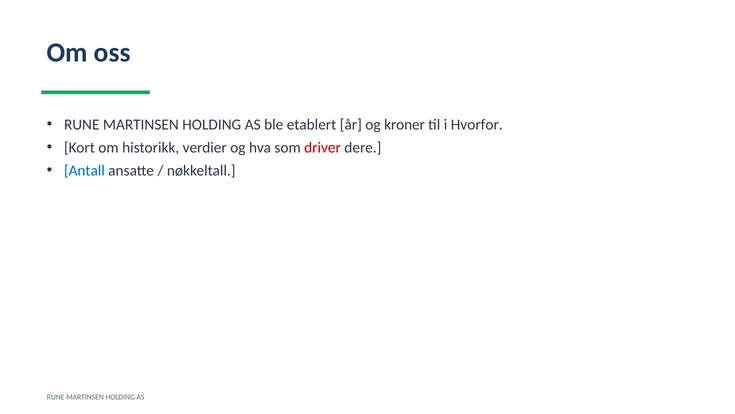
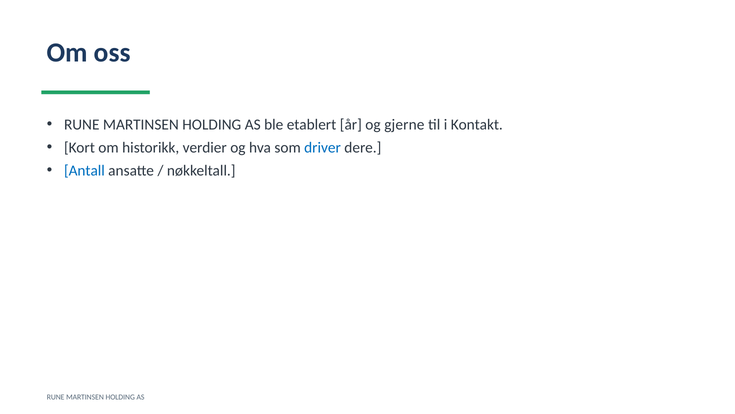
kroner: kroner -> gjerne
Hvorfor: Hvorfor -> Kontakt
driver colour: red -> blue
